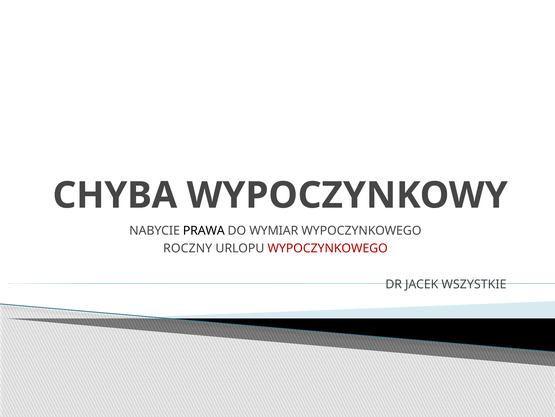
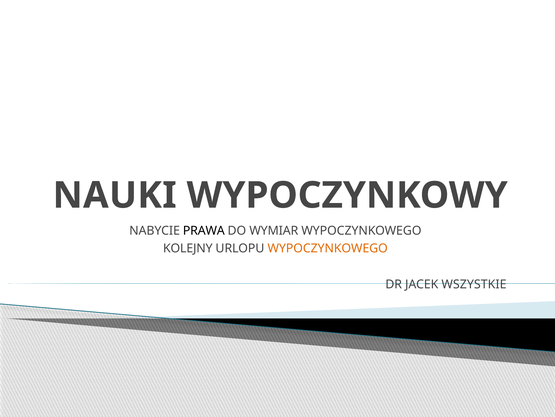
CHYBA: CHYBA -> NAUKI
ROCZNY: ROCZNY -> KOLEJNY
WYPOCZYNKOWEGO at (328, 248) colour: red -> orange
